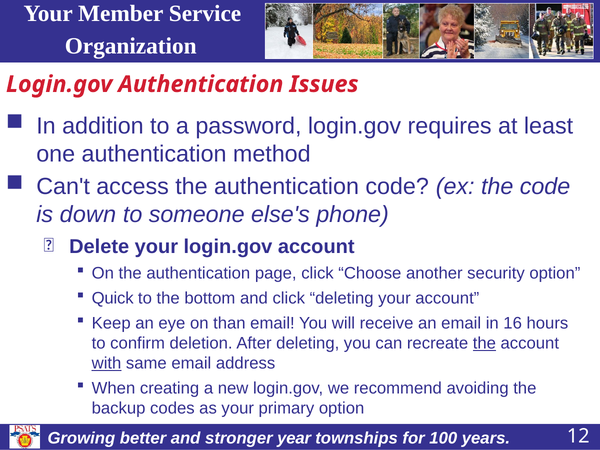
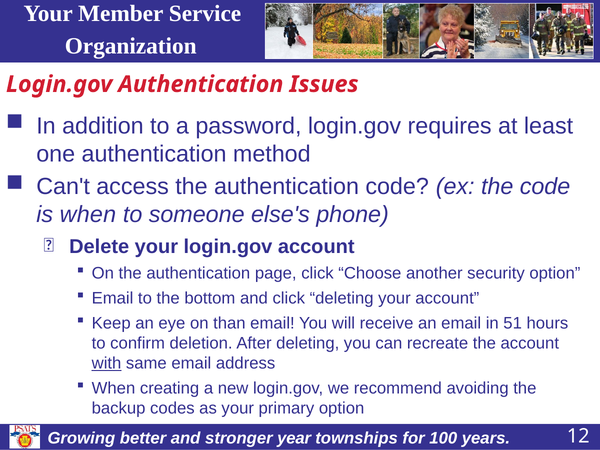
is down: down -> when
Quick at (113, 298): Quick -> Email
16: 16 -> 51
the at (484, 343) underline: present -> none
